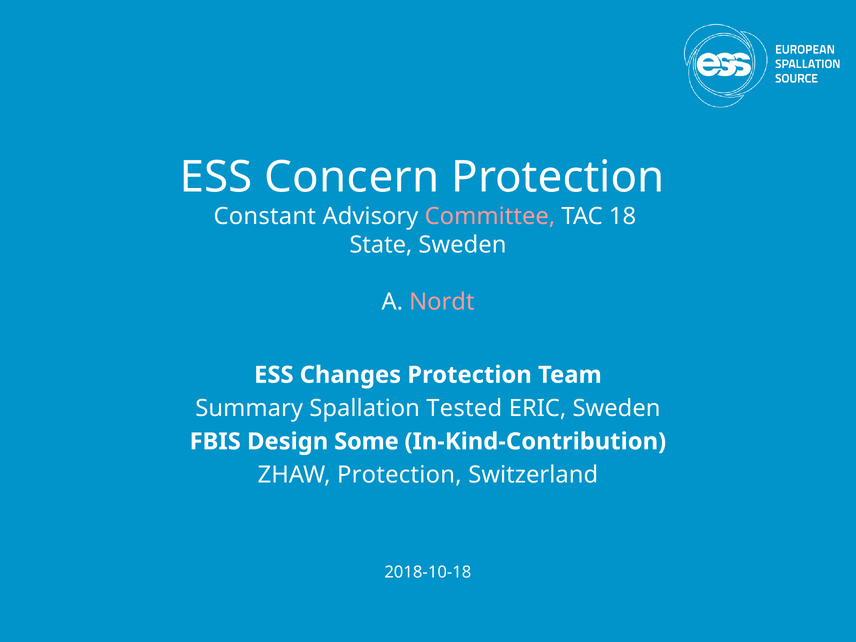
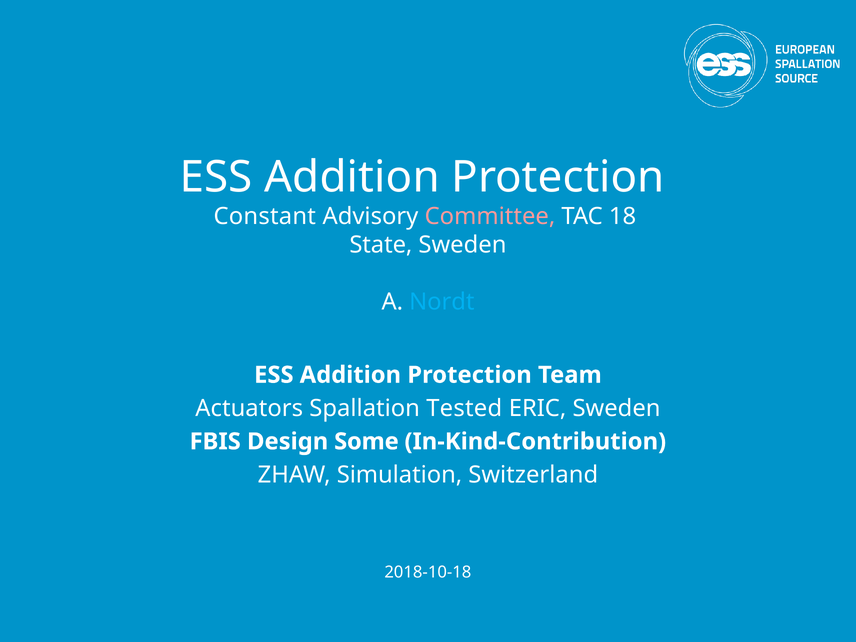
Concern at (352, 177): Concern -> Addition
Nordt colour: pink -> light blue
Changes at (350, 375): Changes -> Addition
Summary: Summary -> Actuators
ZHAW Protection: Protection -> Simulation
